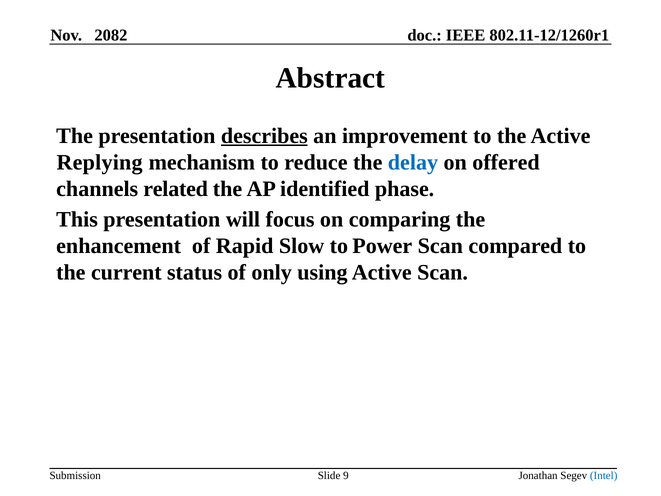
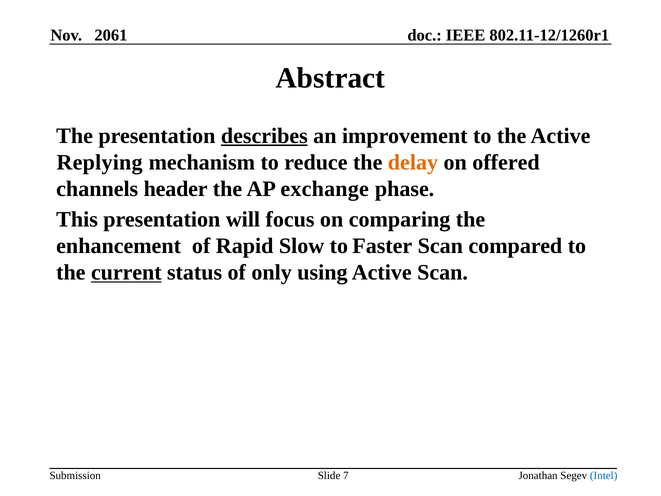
2082: 2082 -> 2061
delay colour: blue -> orange
related: related -> header
identified: identified -> exchange
Power: Power -> Faster
current underline: none -> present
9: 9 -> 7
